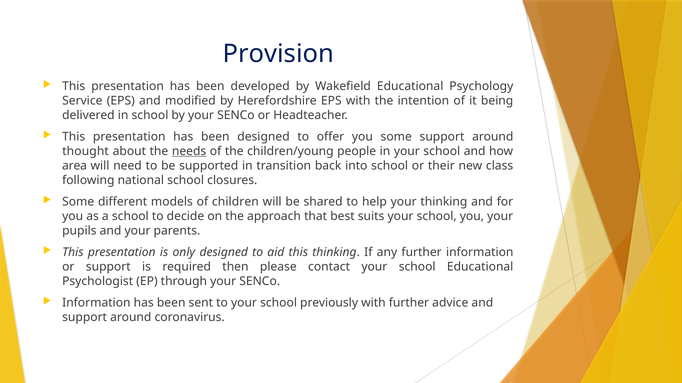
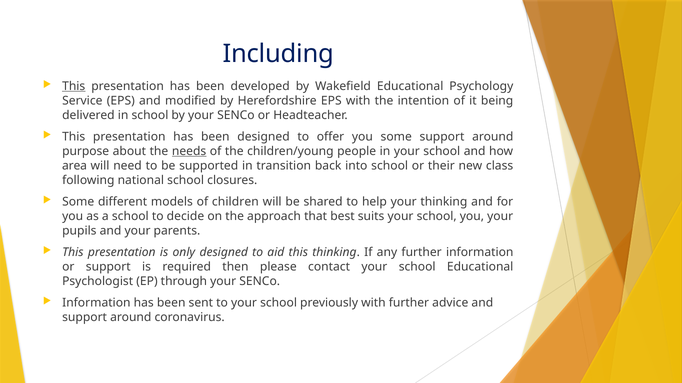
Provision: Provision -> Including
This at (74, 86) underline: none -> present
thought: thought -> purpose
